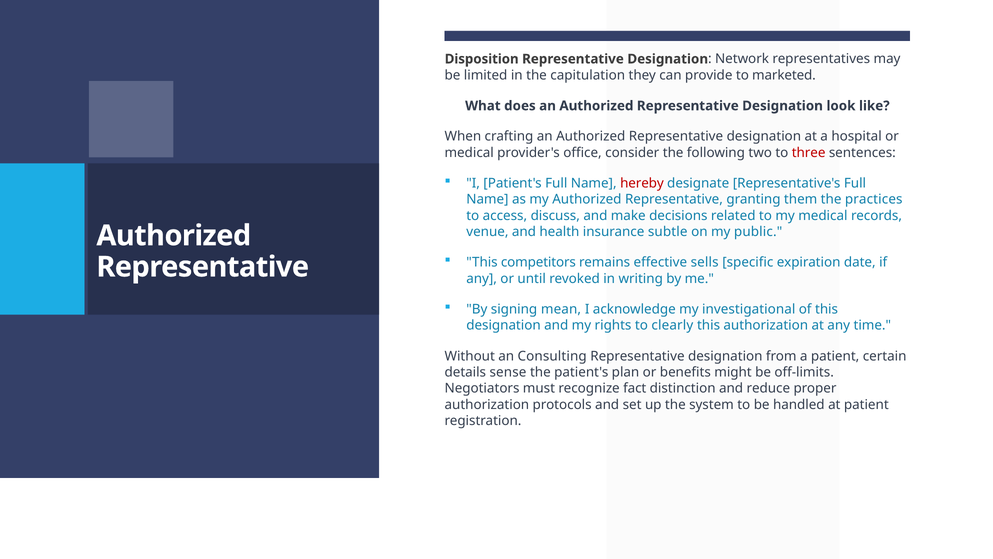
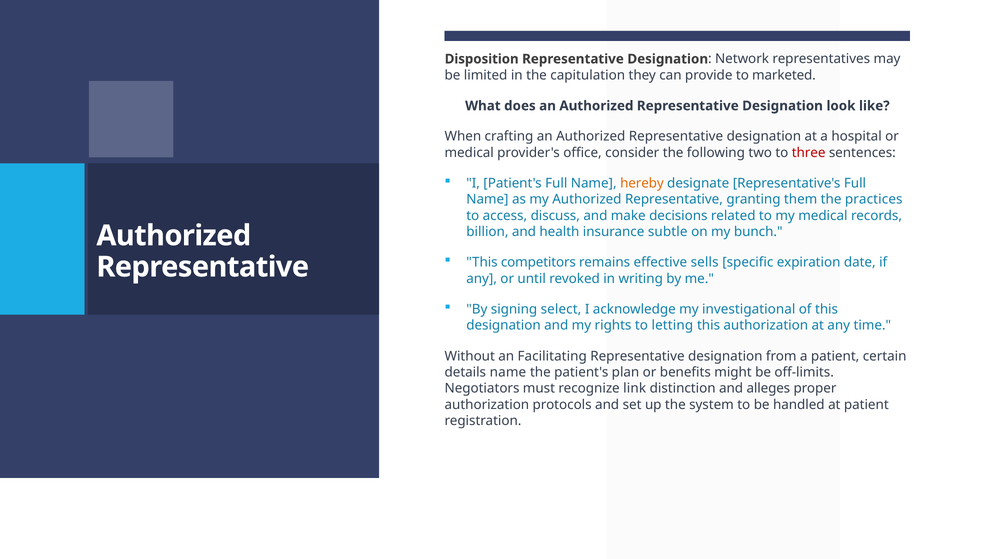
hereby colour: red -> orange
venue: venue -> billion
public: public -> bunch
mean: mean -> select
clearly: clearly -> letting
Consulting: Consulting -> Facilitating
details sense: sense -> name
fact: fact -> link
reduce: reduce -> alleges
